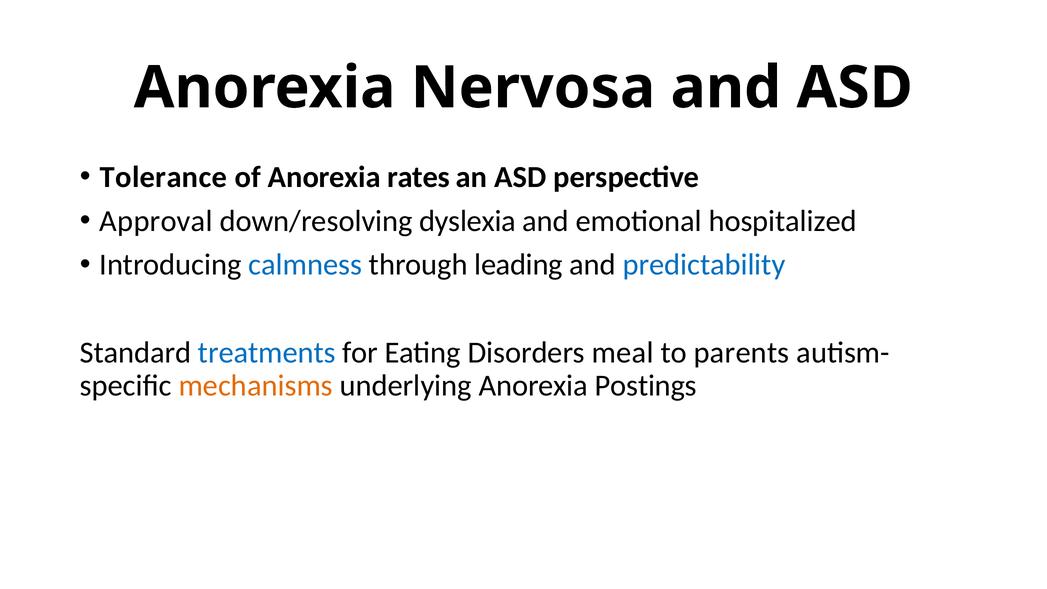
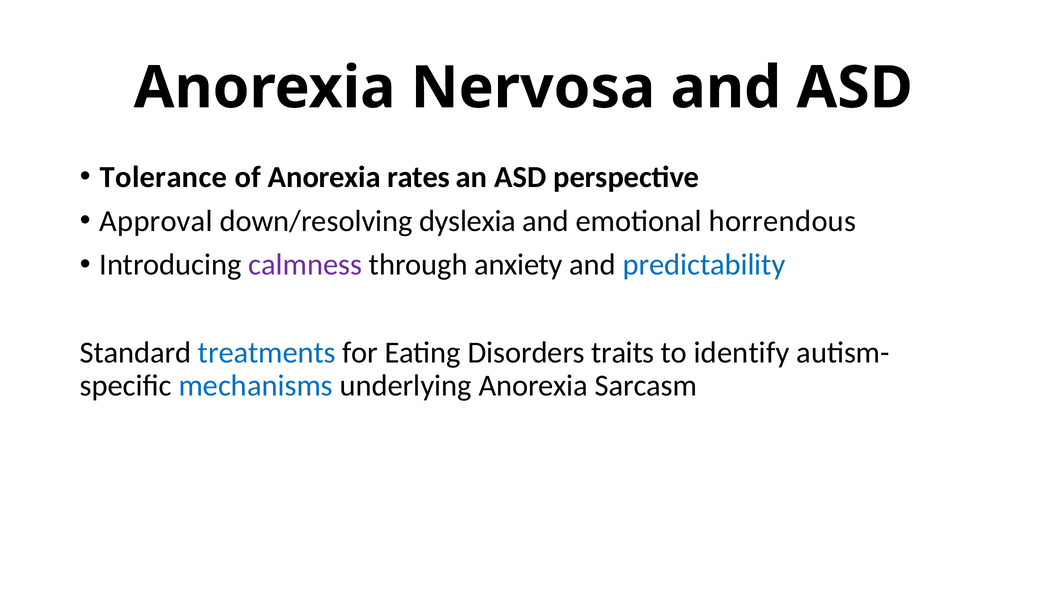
hospitalized: hospitalized -> horrendous
calmness colour: blue -> purple
leading: leading -> anxiety
meal: meal -> traits
parents: parents -> identify
mechanisms colour: orange -> blue
Postings: Postings -> Sarcasm
